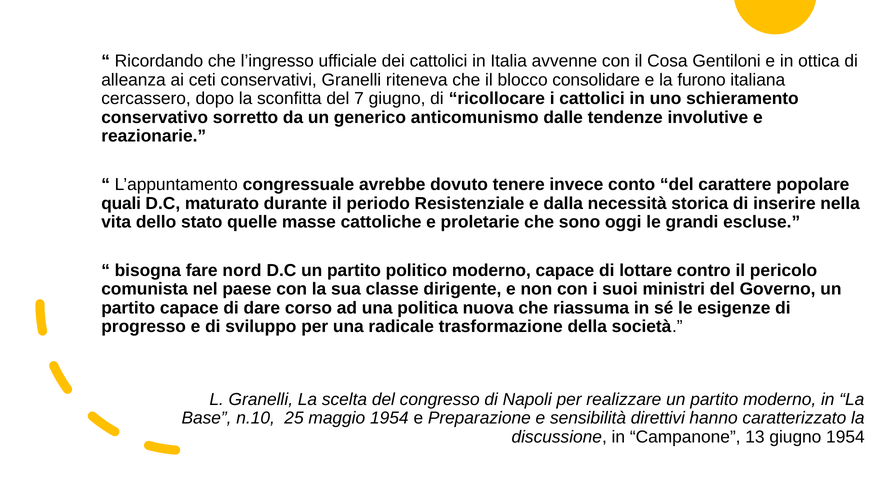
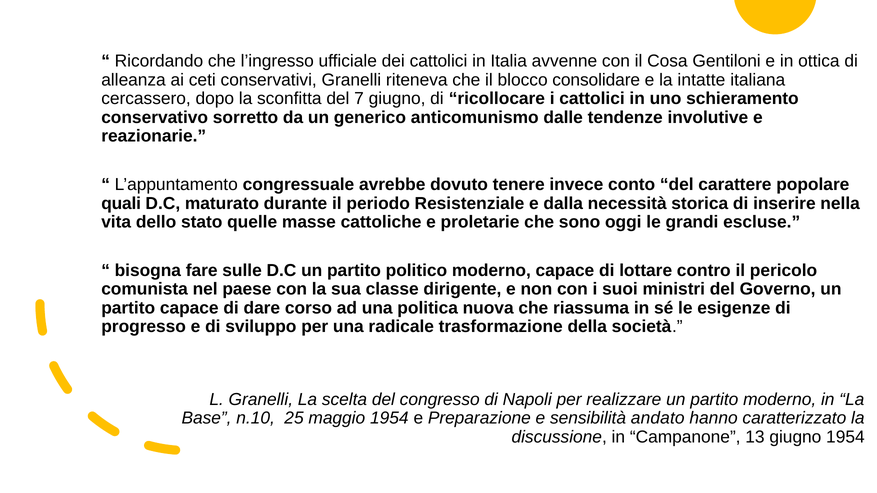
furono: furono -> intatte
nord: nord -> sulle
direttivi: direttivi -> andato
